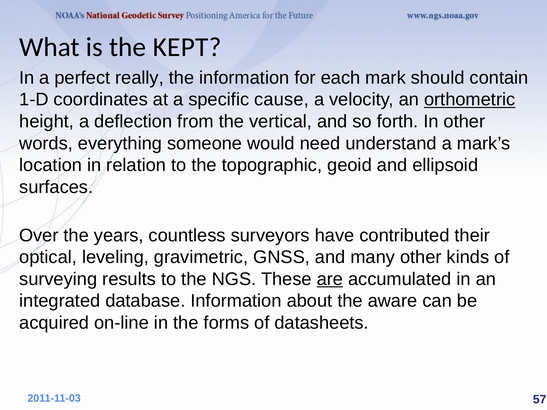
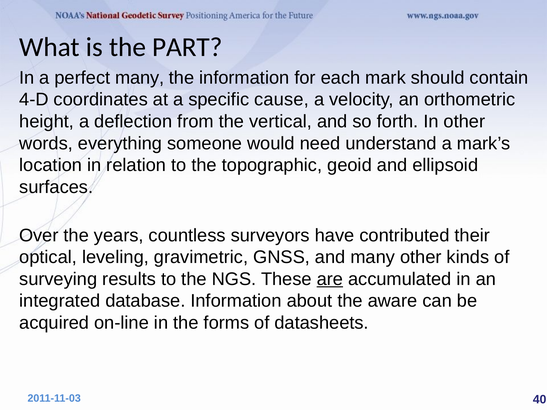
KEPT: KEPT -> PART
perfect really: really -> many
1-D: 1-D -> 4-D
orthometric underline: present -> none
57: 57 -> 40
